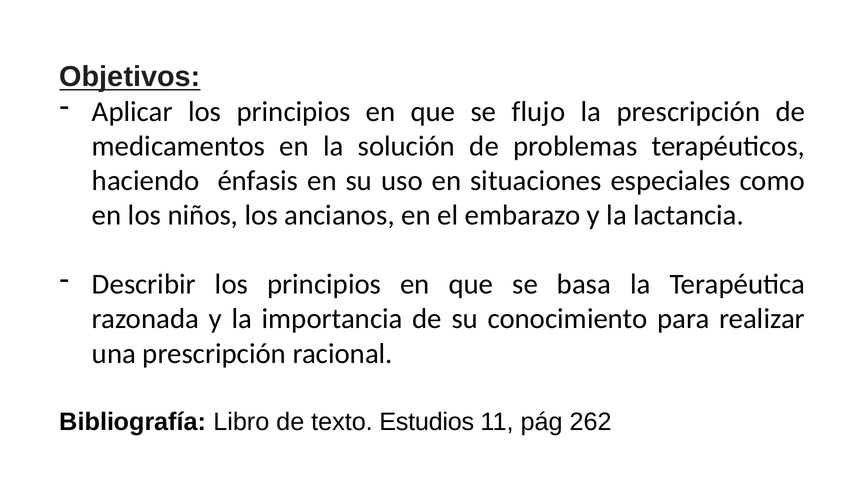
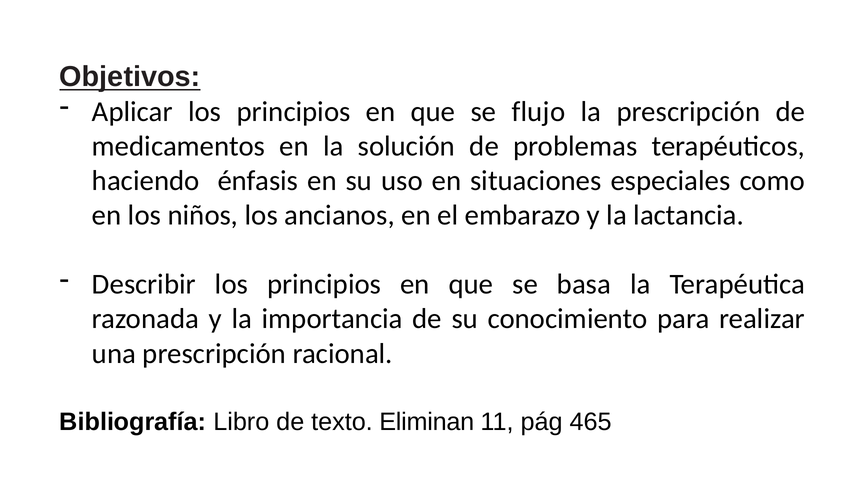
Estudios: Estudios -> Eliminan
262: 262 -> 465
